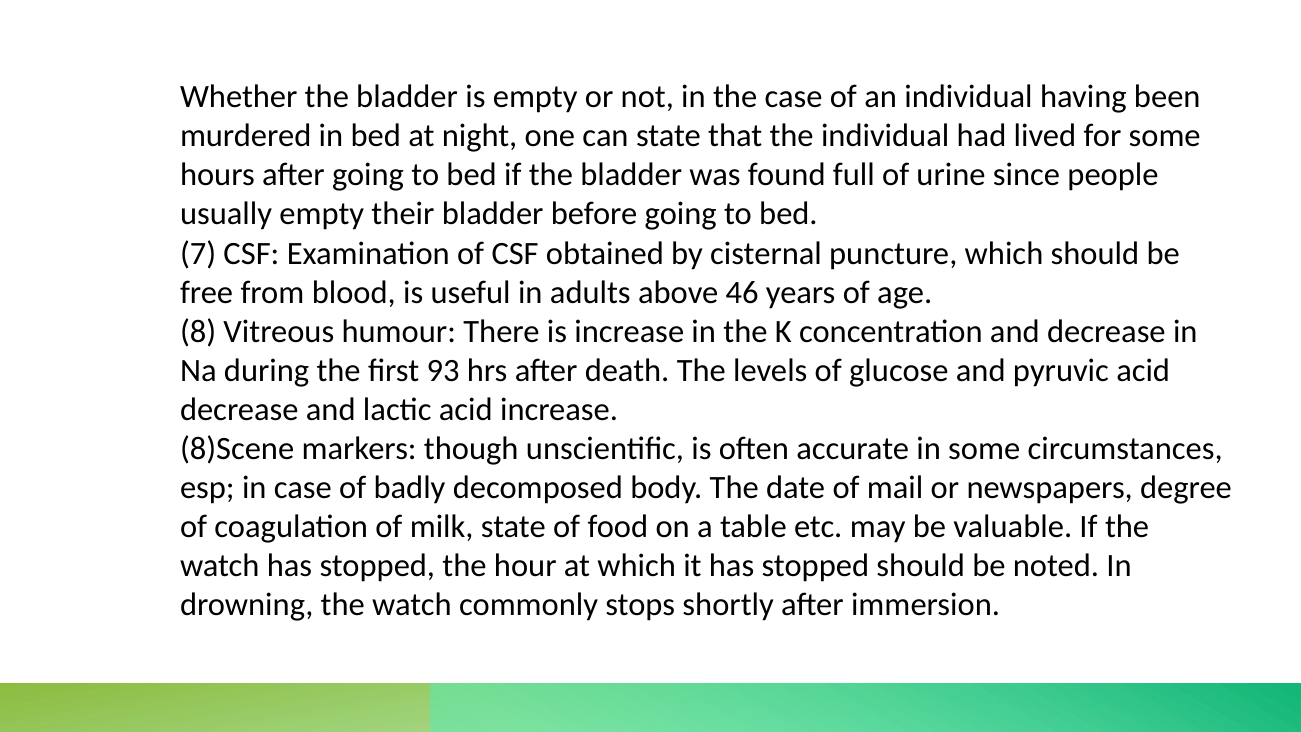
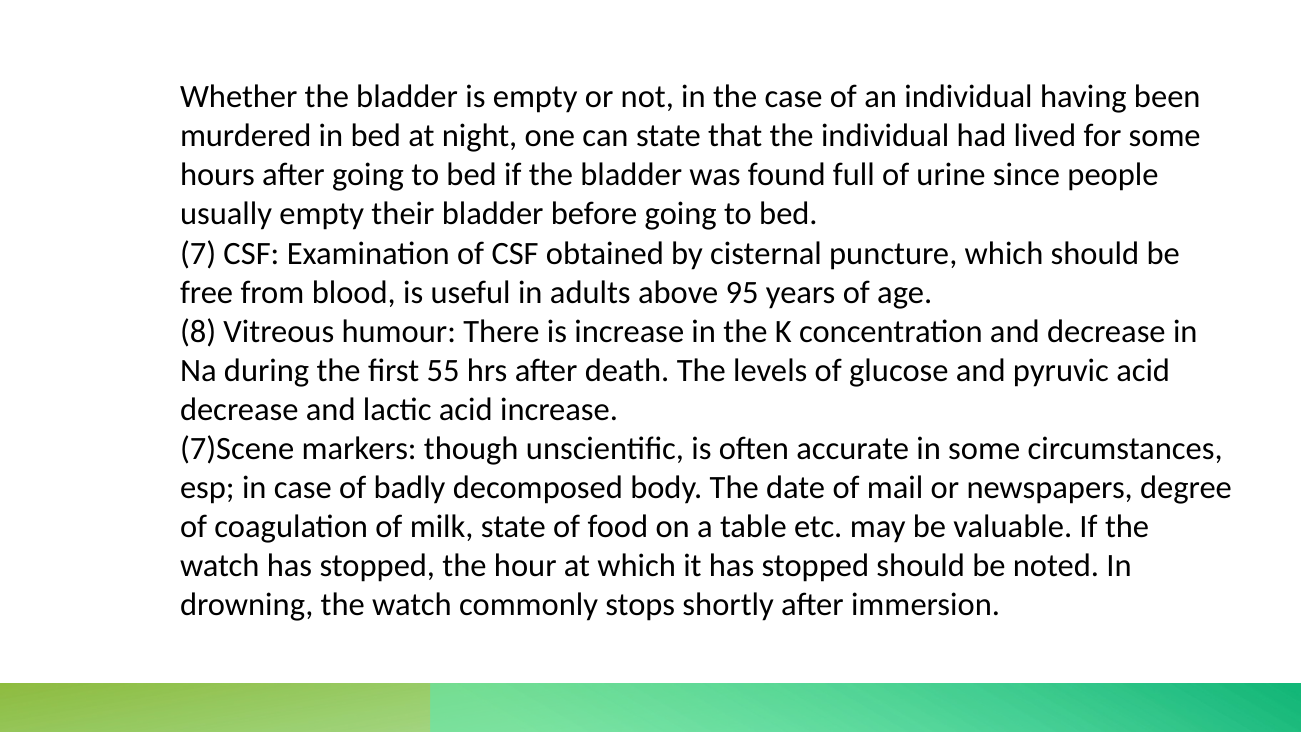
46: 46 -> 95
93: 93 -> 55
8)Scene: 8)Scene -> 7)Scene
